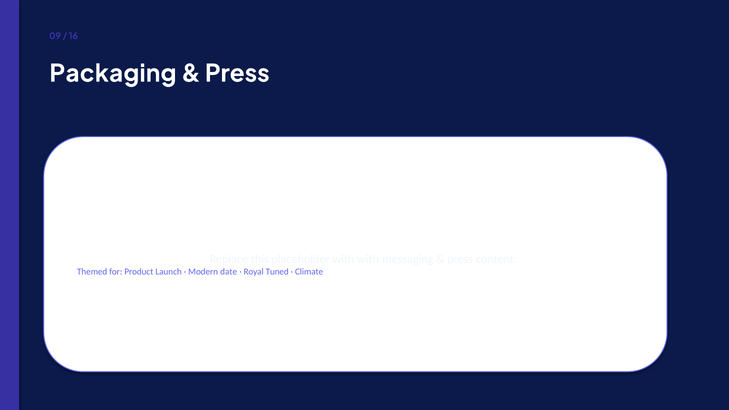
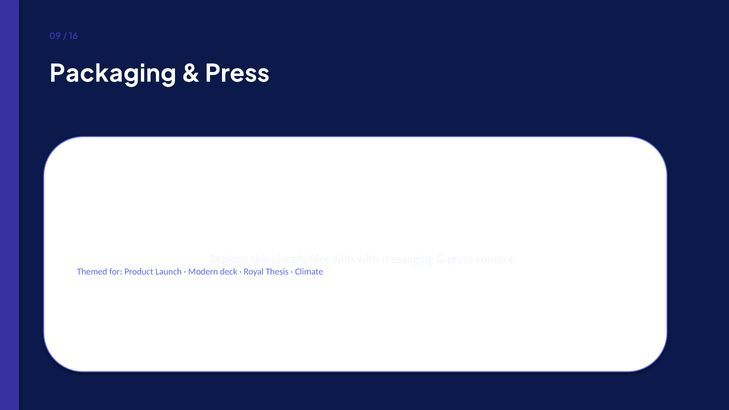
date: date -> deck
Tuned: Tuned -> Thesis
